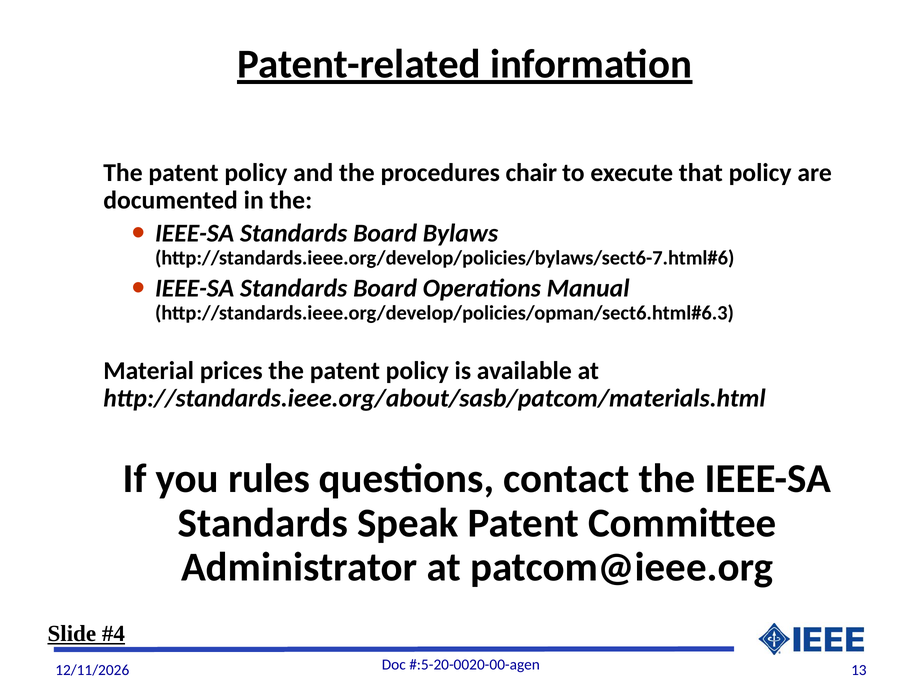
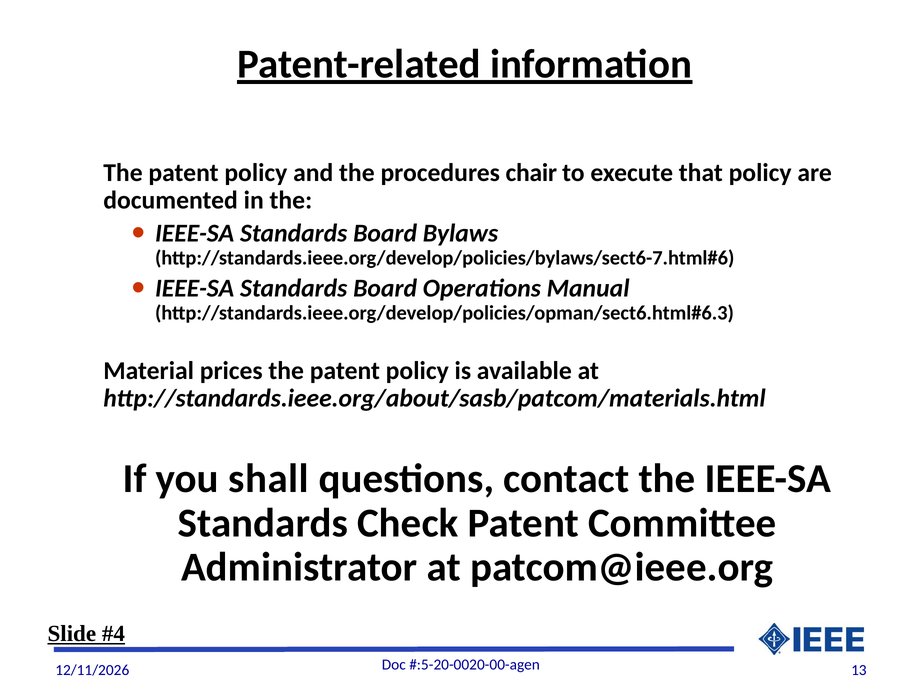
rules: rules -> shall
Speak: Speak -> Check
